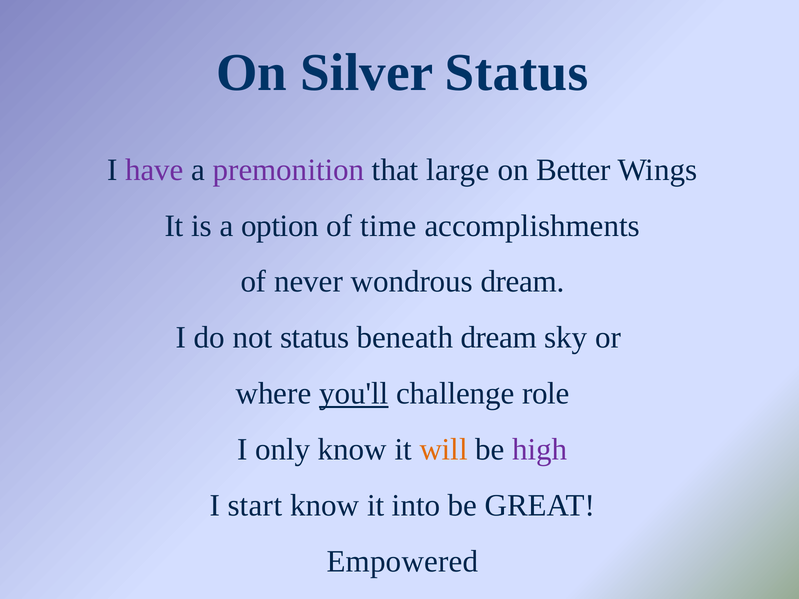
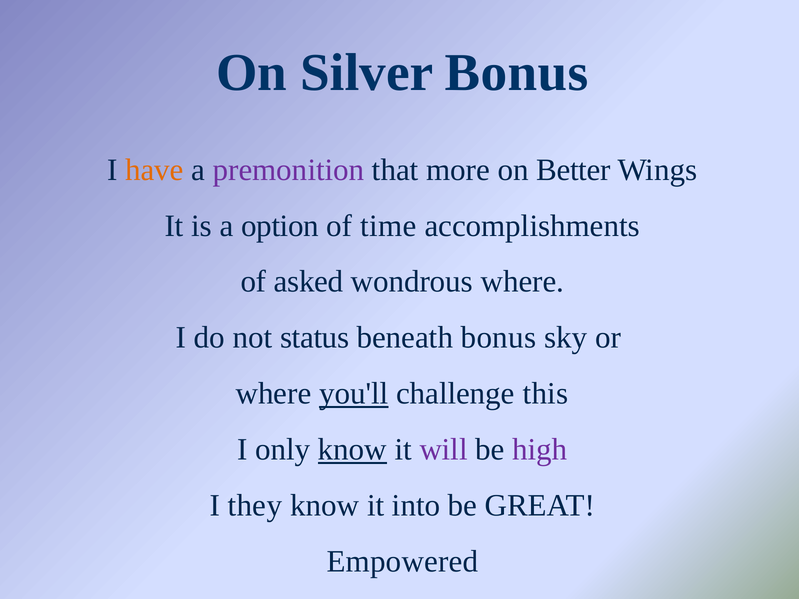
Silver Status: Status -> Bonus
have colour: purple -> orange
large: large -> more
never: never -> asked
wondrous dream: dream -> where
beneath dream: dream -> bonus
role: role -> this
know at (352, 450) underline: none -> present
will colour: orange -> purple
start: start -> they
